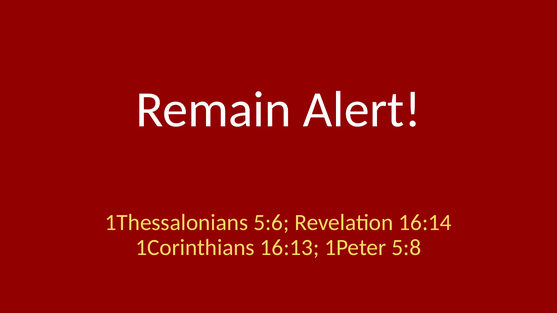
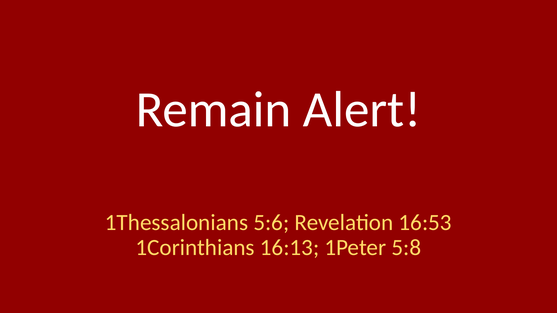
16:14: 16:14 -> 16:53
